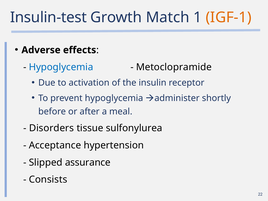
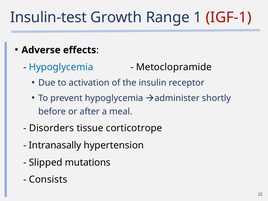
Match: Match -> Range
IGF-1 colour: orange -> red
sulfonylurea: sulfonylurea -> corticotrope
Acceptance: Acceptance -> Intranasally
assurance: assurance -> mutations
